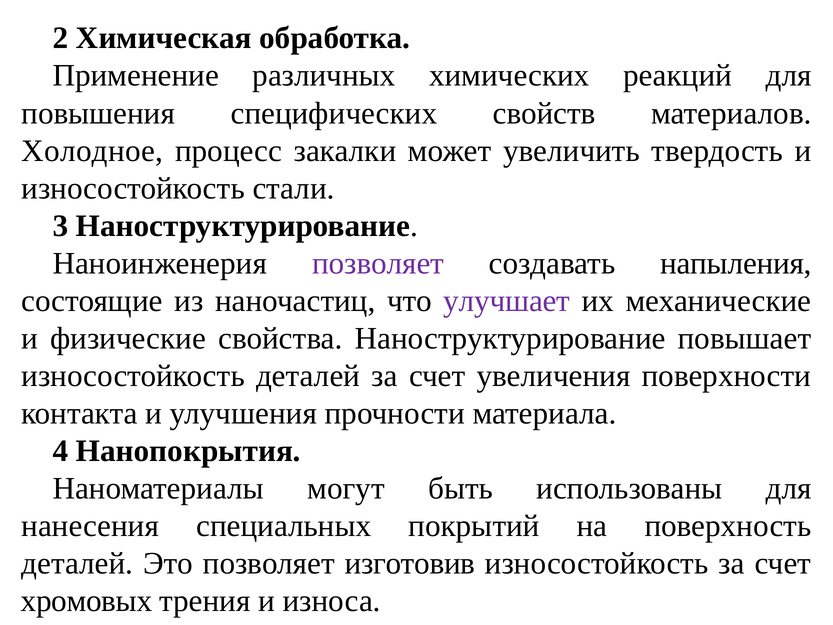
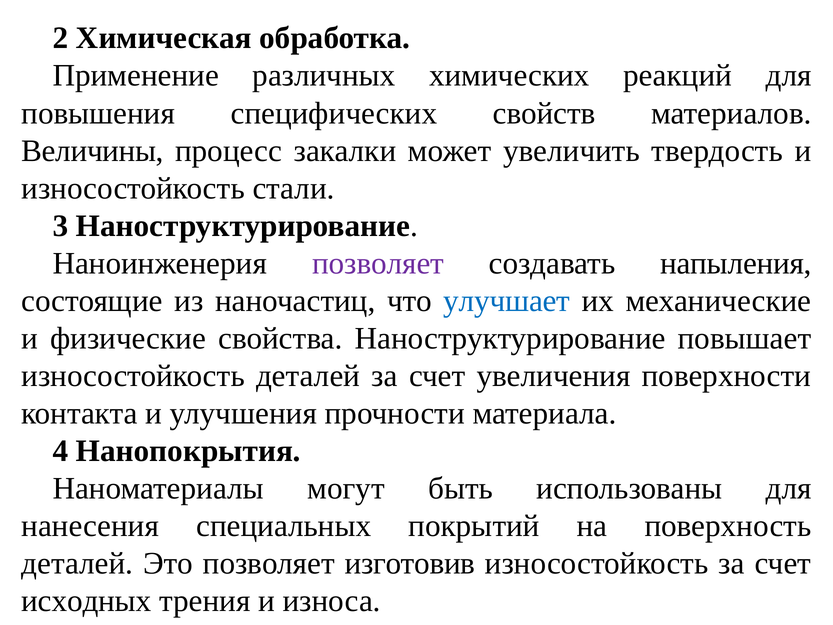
Холодное: Холодное -> Величины
улучшает colour: purple -> blue
хромовых: хромовых -> исходных
